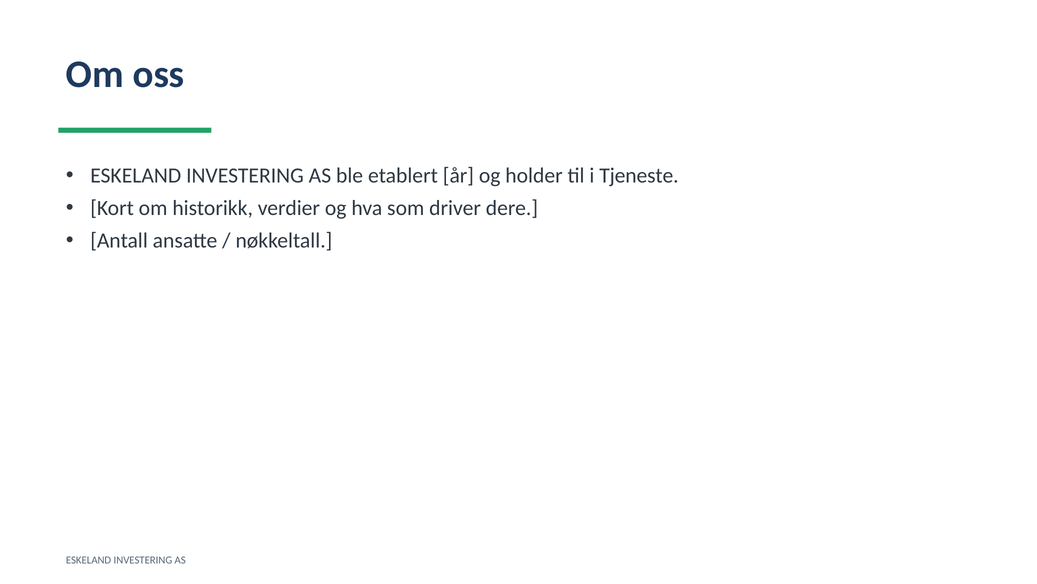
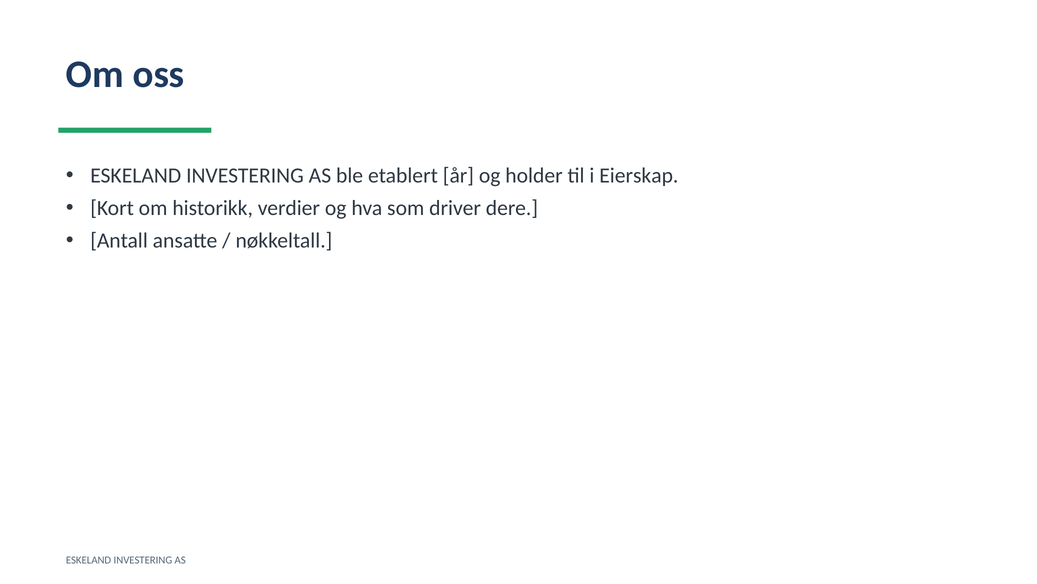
Tjeneste: Tjeneste -> Eierskap
